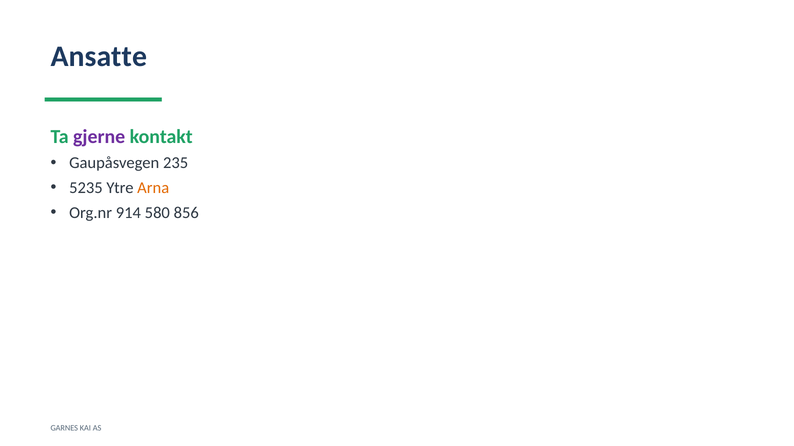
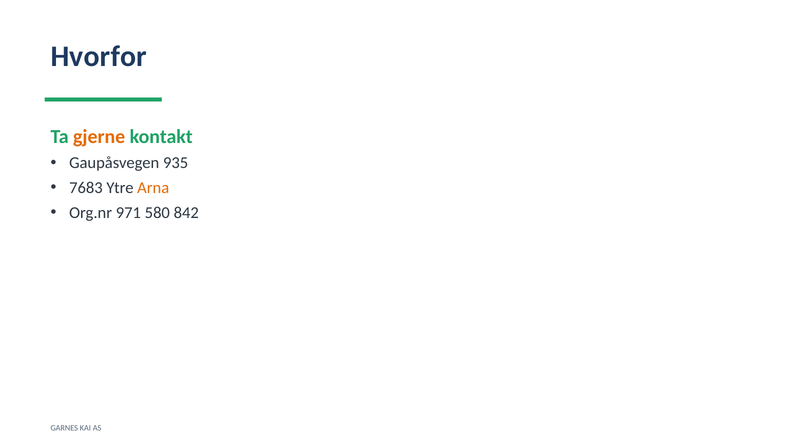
Ansatte: Ansatte -> Hvorfor
gjerne colour: purple -> orange
235: 235 -> 935
5235: 5235 -> 7683
914: 914 -> 971
856: 856 -> 842
